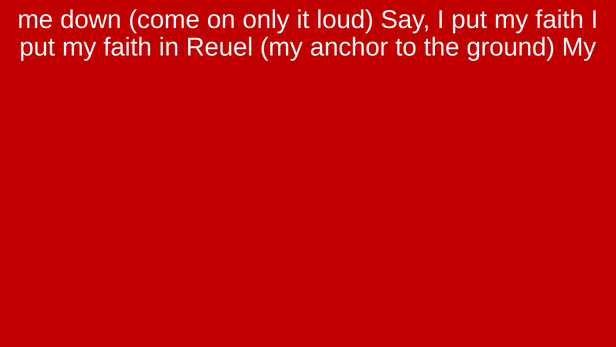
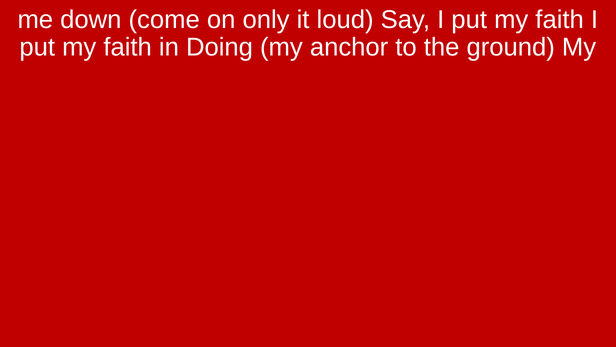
Reuel: Reuel -> Doing
